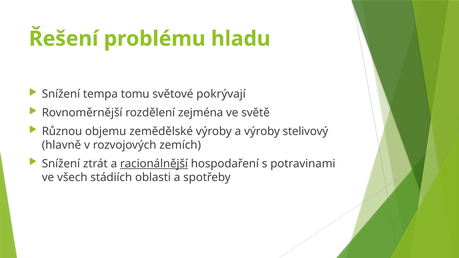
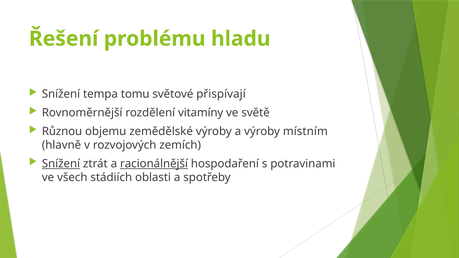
pokrývají: pokrývají -> přispívají
zejména: zejména -> vitamíny
stelivový: stelivový -> místním
Snížení at (61, 164) underline: none -> present
